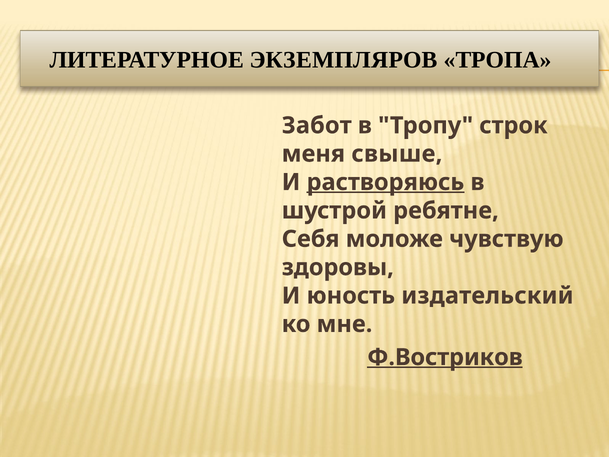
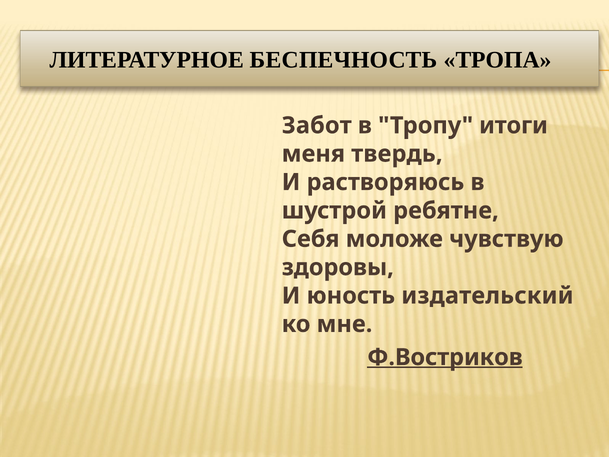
ЭКЗЕМПЛЯРОВ: ЭКЗЕМПЛЯРОВ -> БЕСПЕЧНОСТЬ
строк: строк -> итоги
свыше: свыше -> твердь
растворяюсь underline: present -> none
